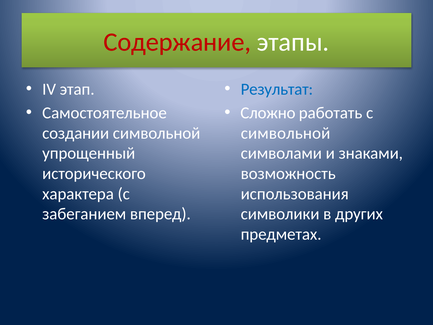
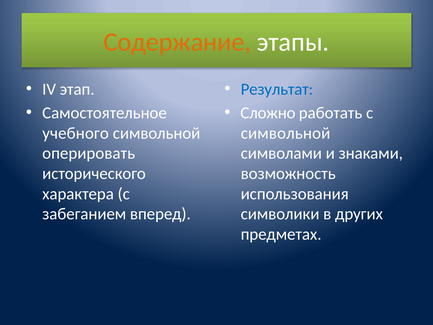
Содержание colour: red -> orange
создании: создании -> учебного
упрощенный: упрощенный -> оперировать
